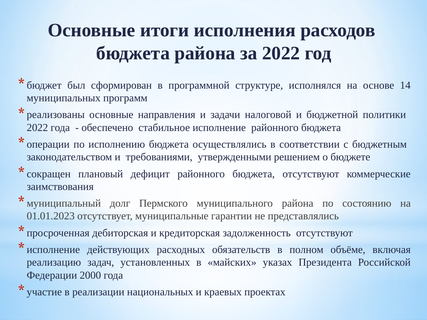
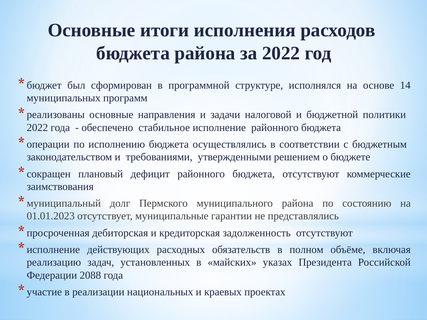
2000: 2000 -> 2088
